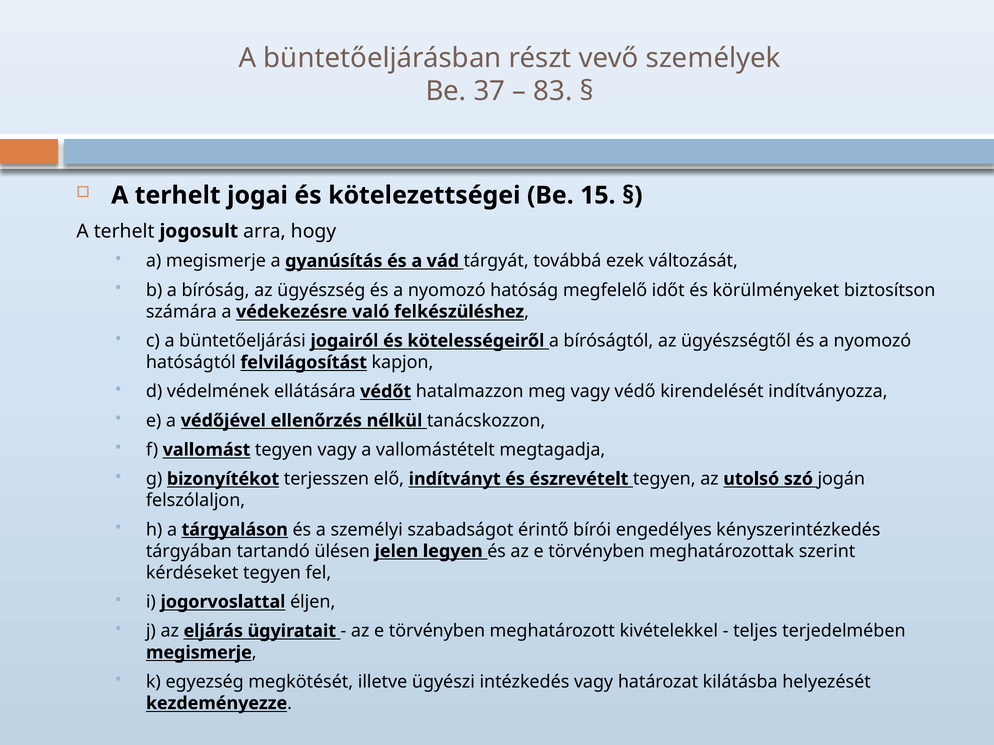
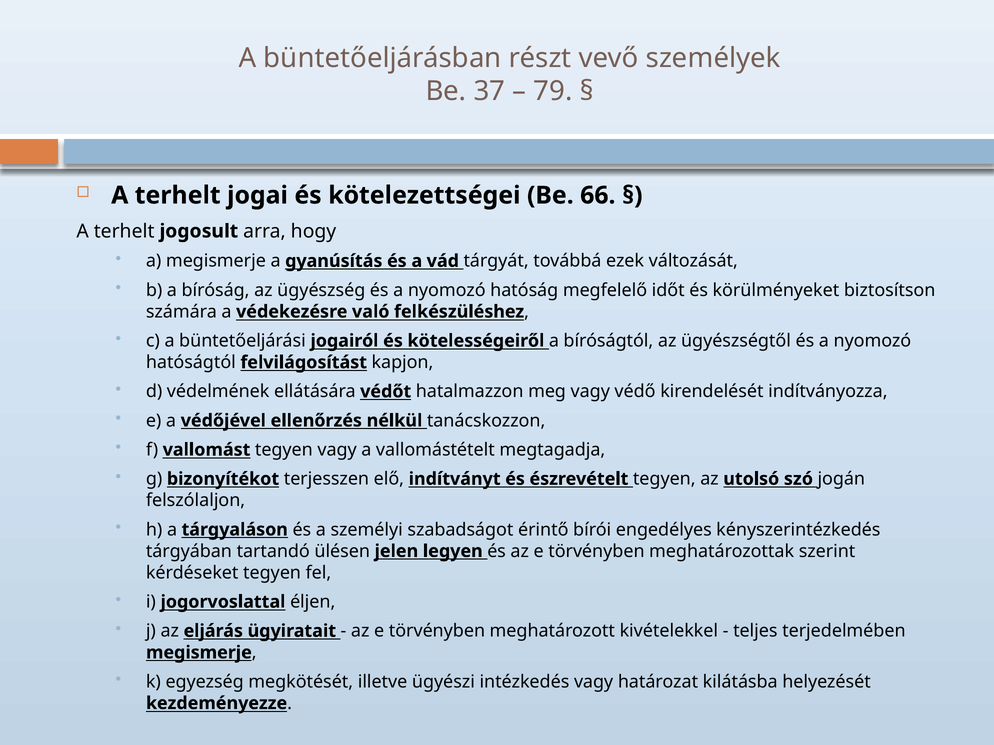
83: 83 -> 79
15: 15 -> 66
